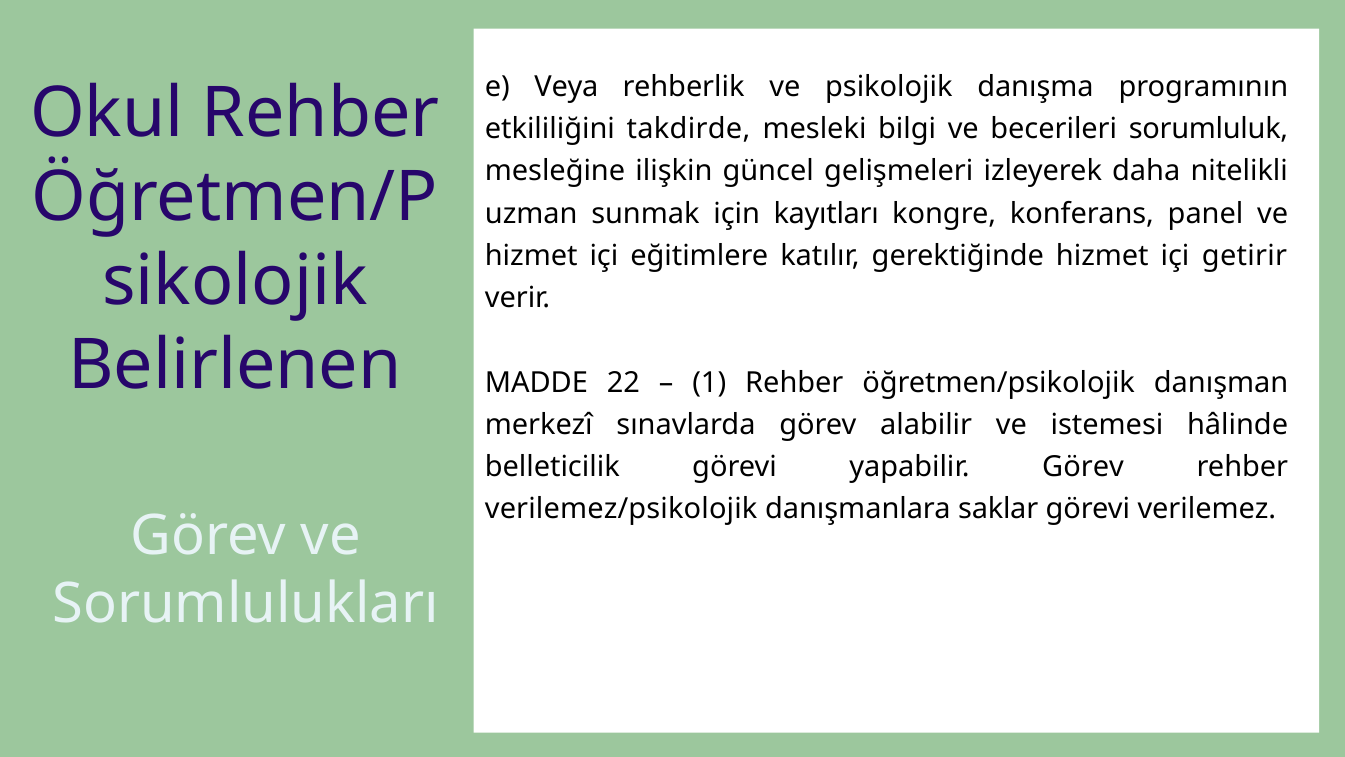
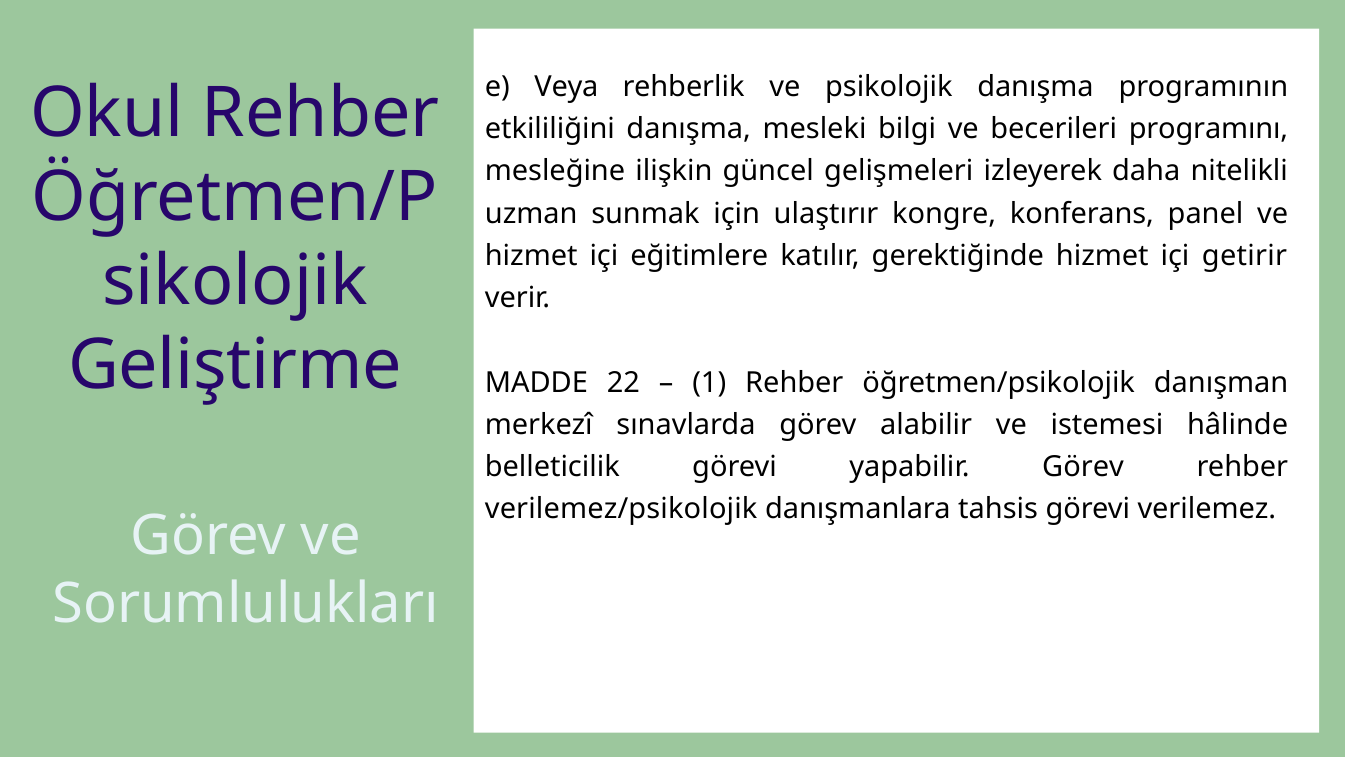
etkililiğini takdirde: takdirde -> danışma
sorumluluk: sorumluluk -> programını
kayıtları: kayıtları -> ulaştırır
Belirlenen: Belirlenen -> Geliştirme
saklar: saklar -> tahsis
